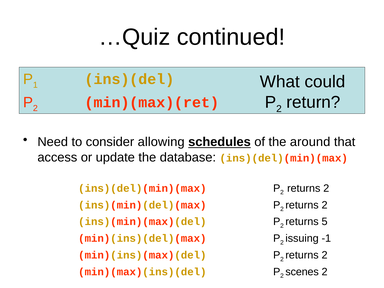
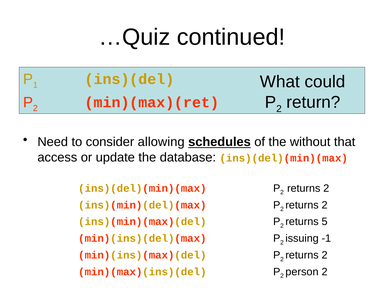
around: around -> without
scenes: scenes -> person
